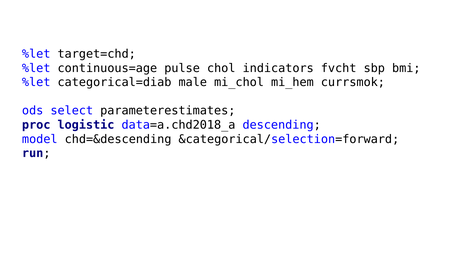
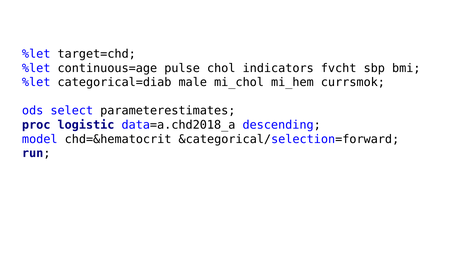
chd=&descending: chd=&descending -> chd=&hematocrit
